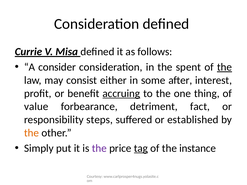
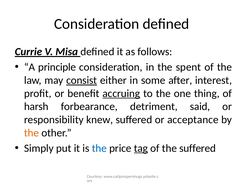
consider: consider -> principle
the at (224, 67) underline: present -> none
consist underline: none -> present
value: value -> harsh
fact: fact -> said
steps: steps -> knew
established: established -> acceptance
the at (99, 148) colour: purple -> blue
the instance: instance -> suffered
